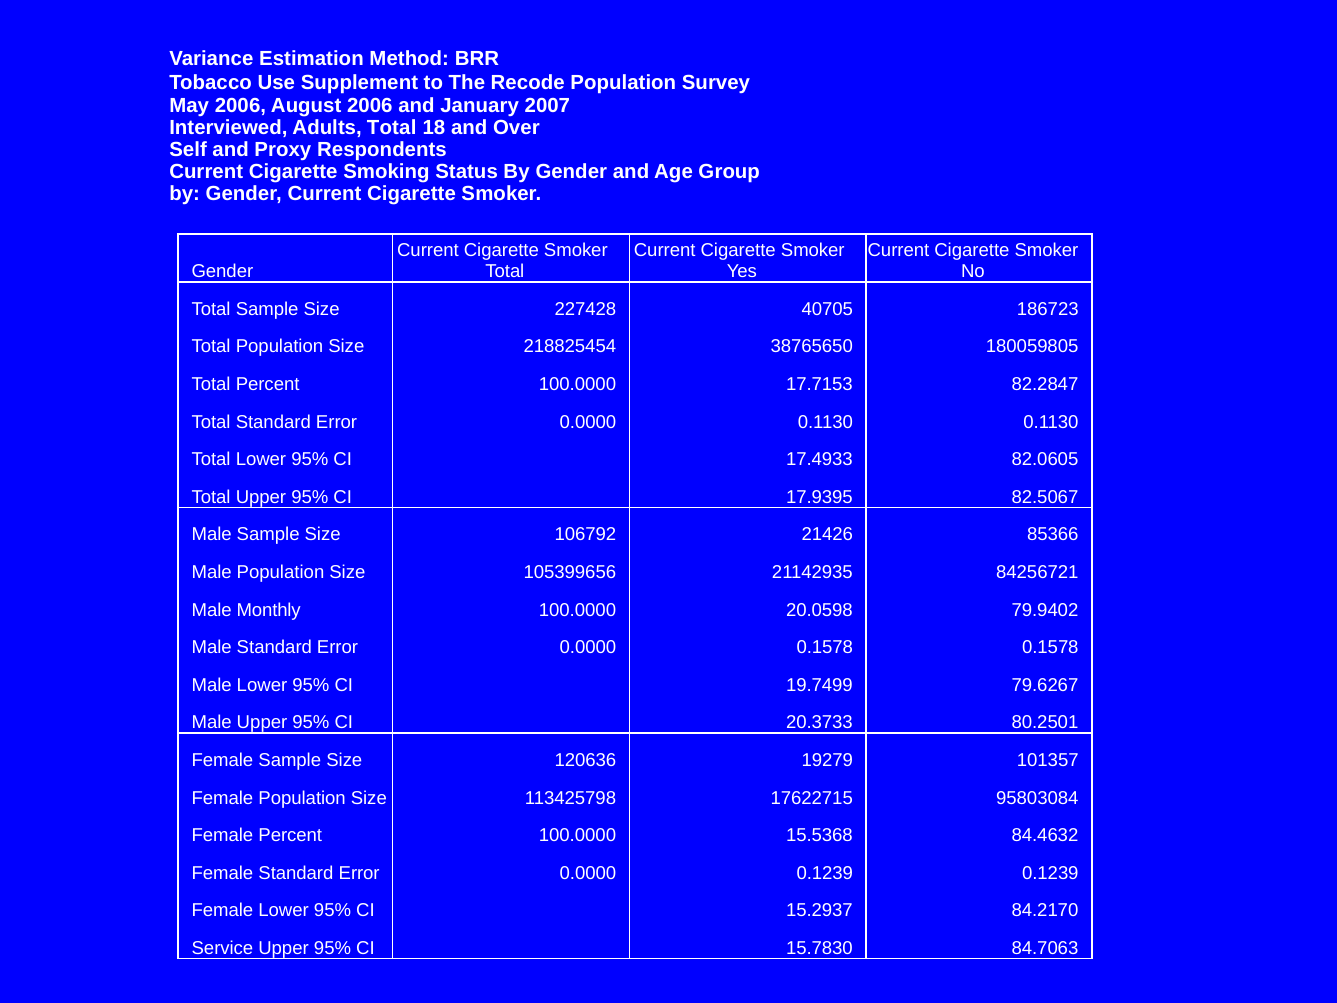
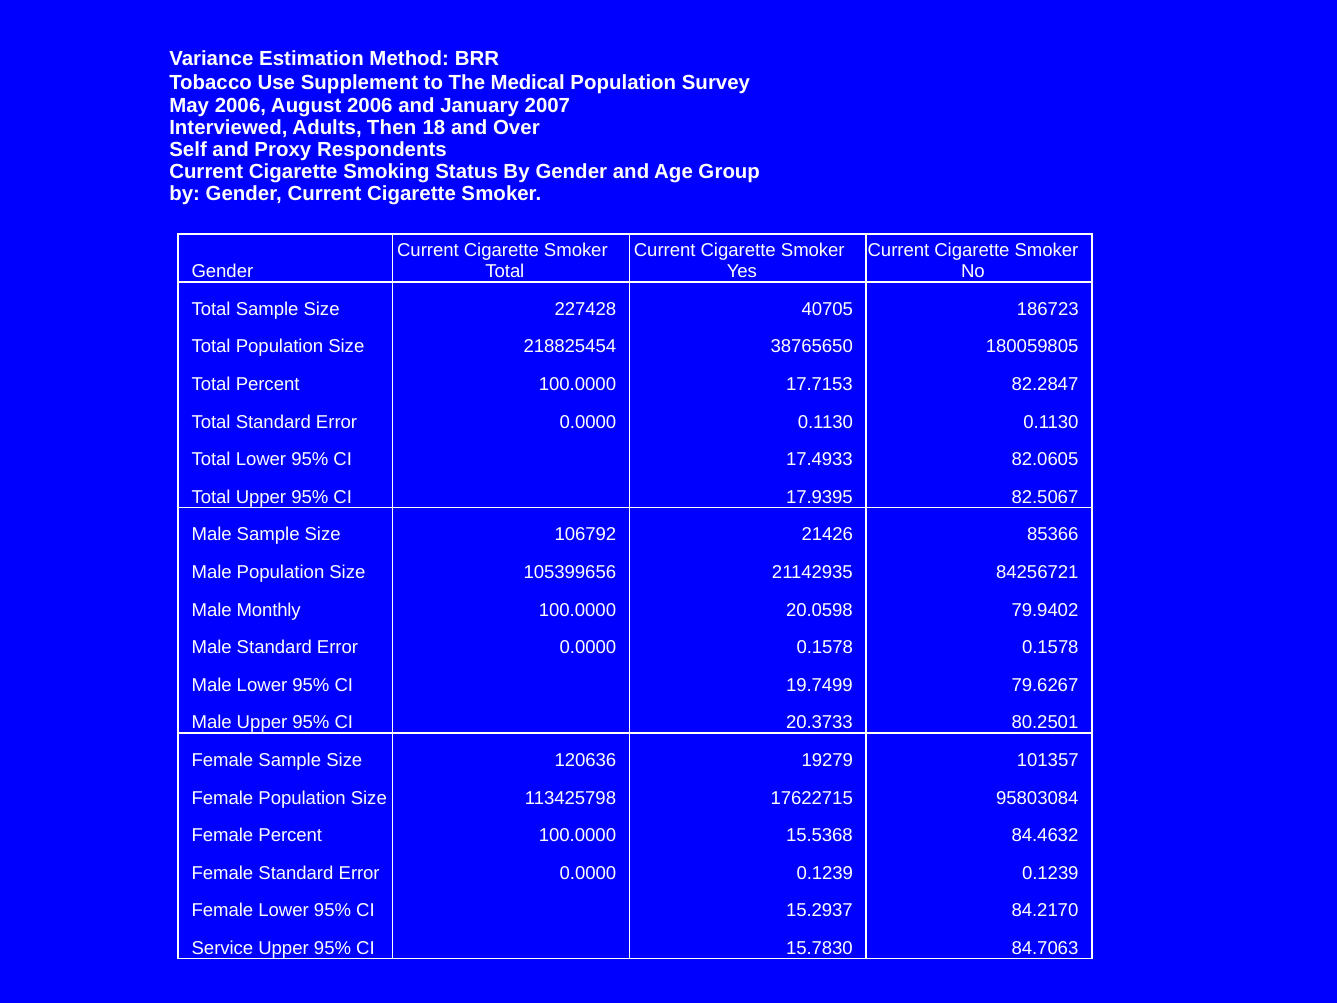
Recode: Recode -> Medical
Adults Total: Total -> Then
